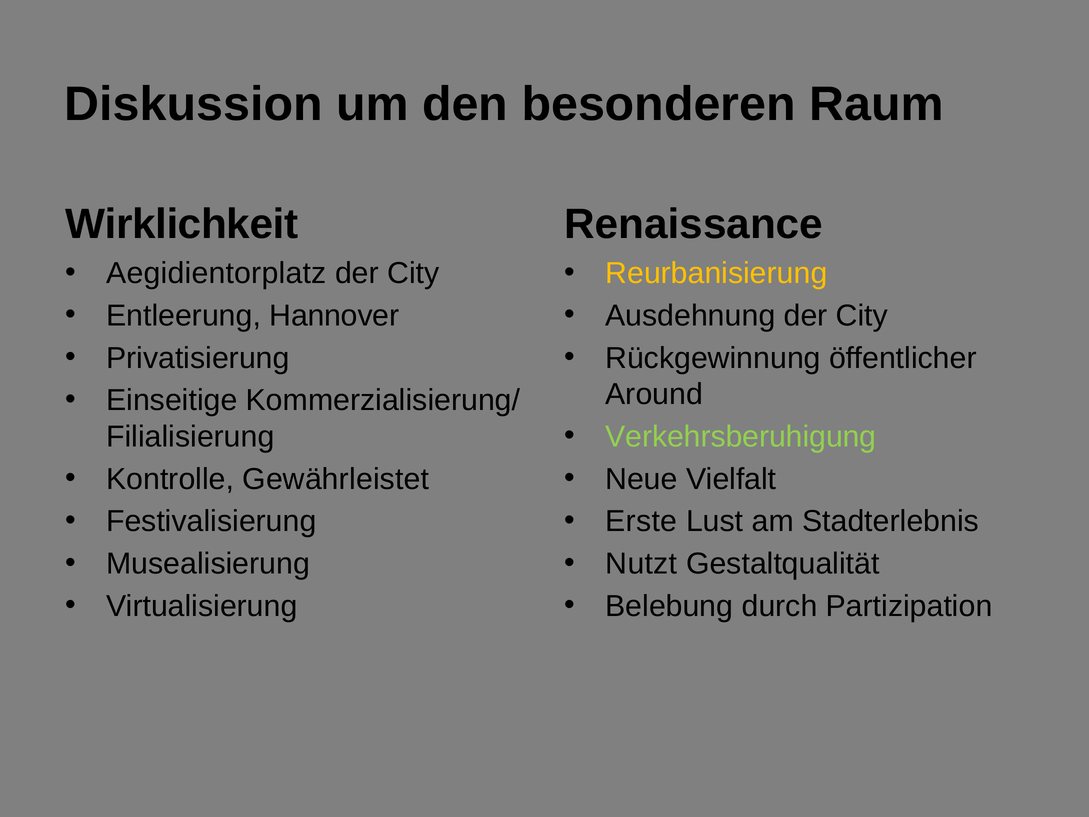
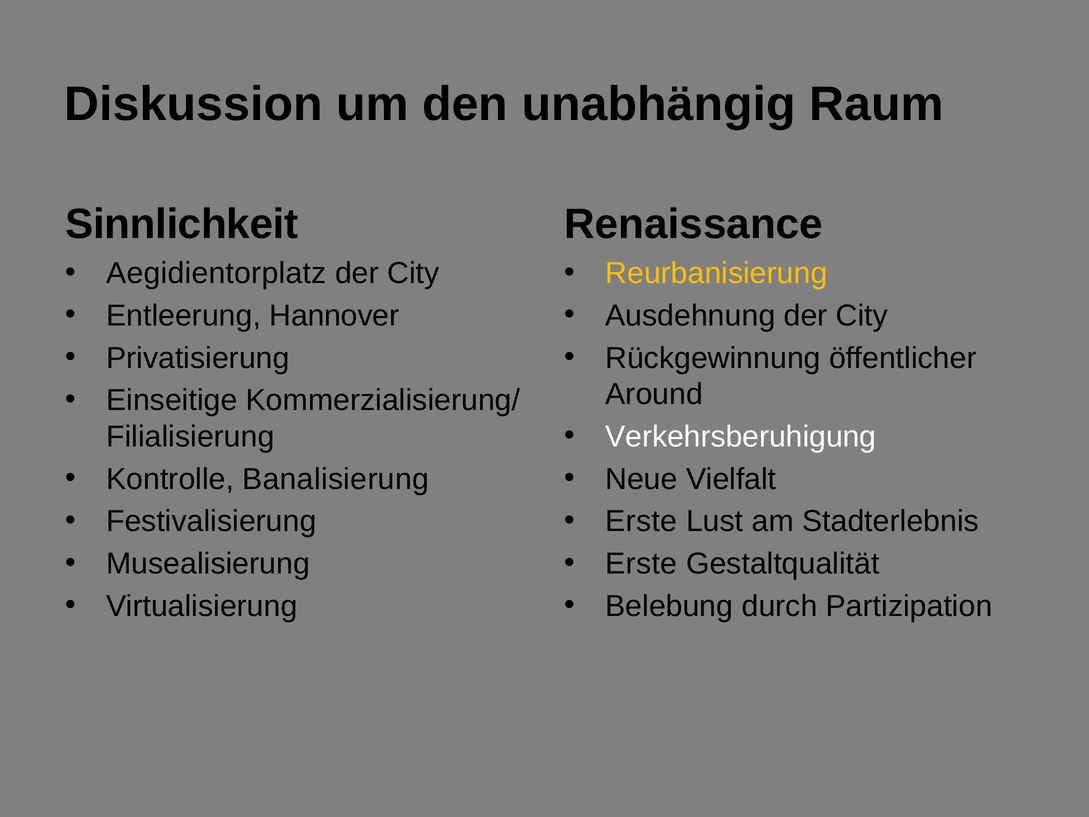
besonderen: besonderen -> unabhängig
Wirklichkeit: Wirklichkeit -> Sinnlichkeit
Verkehrsberuhigung colour: light green -> white
Gewährleistet: Gewährleistet -> Banalisierung
Nutzt at (641, 564): Nutzt -> Erste
